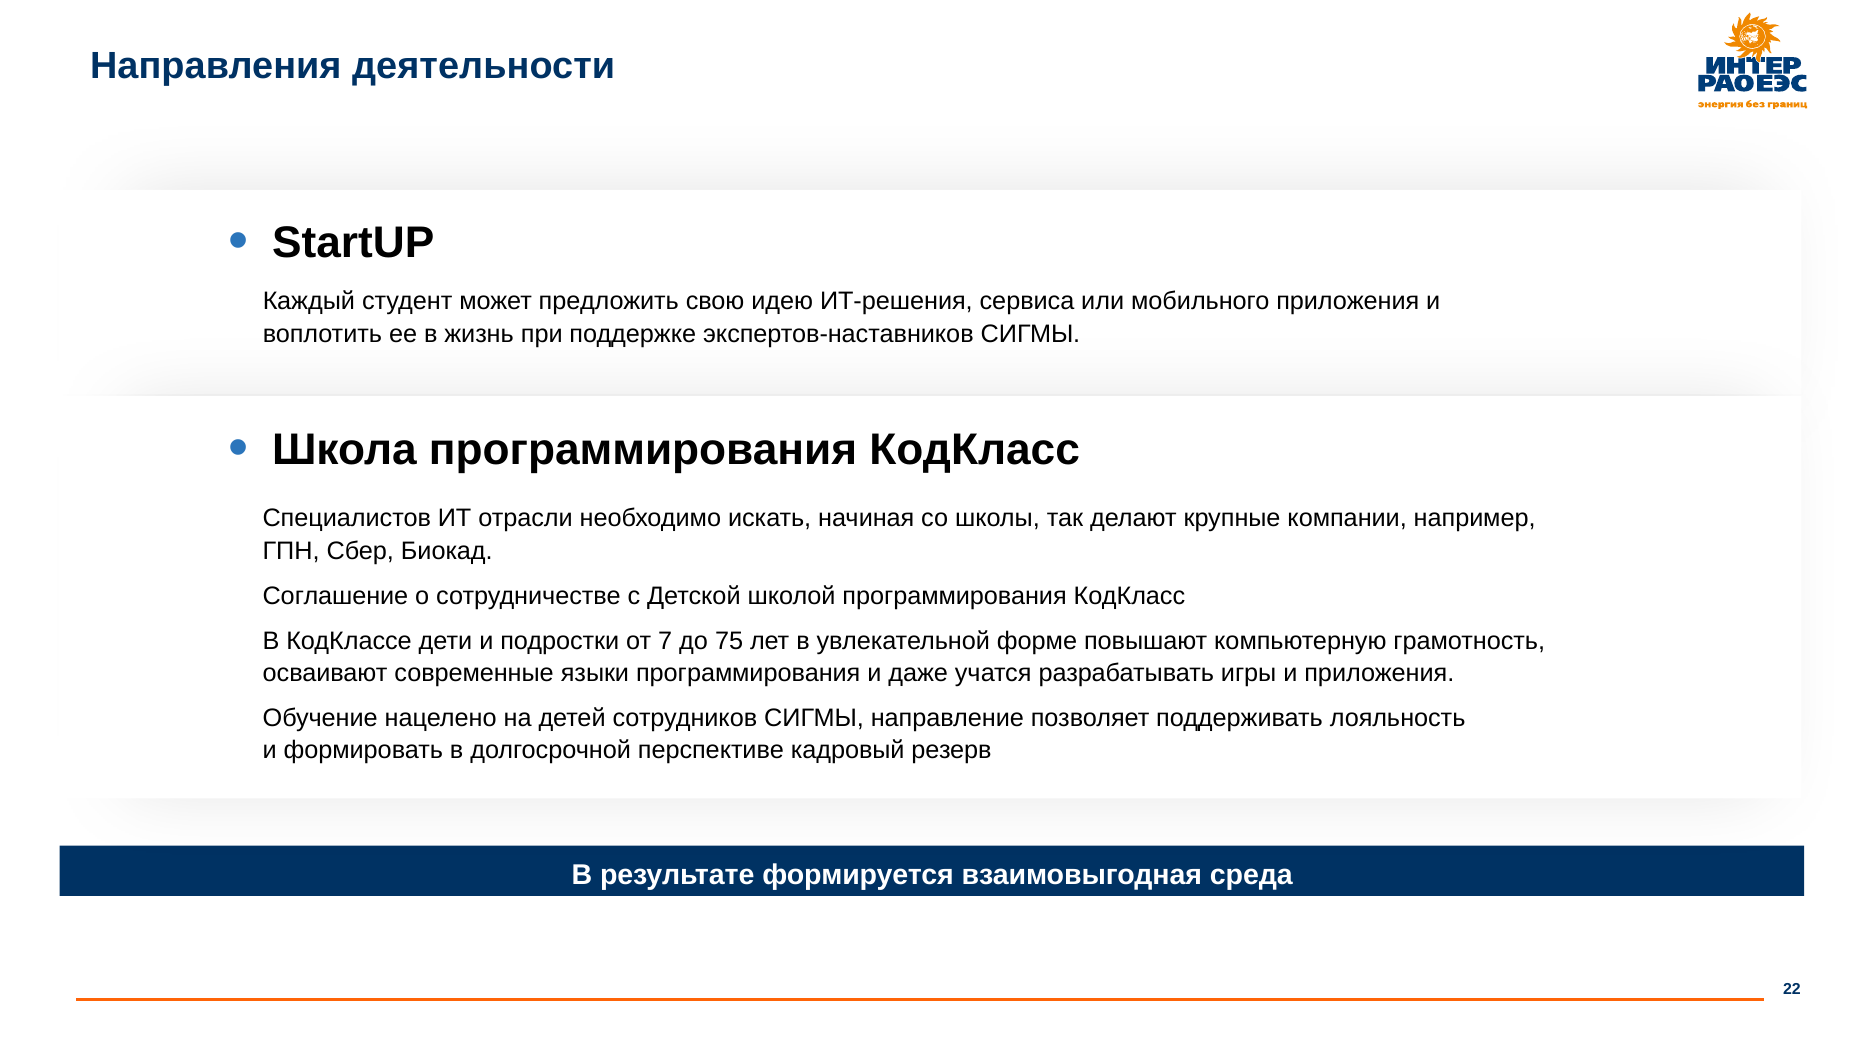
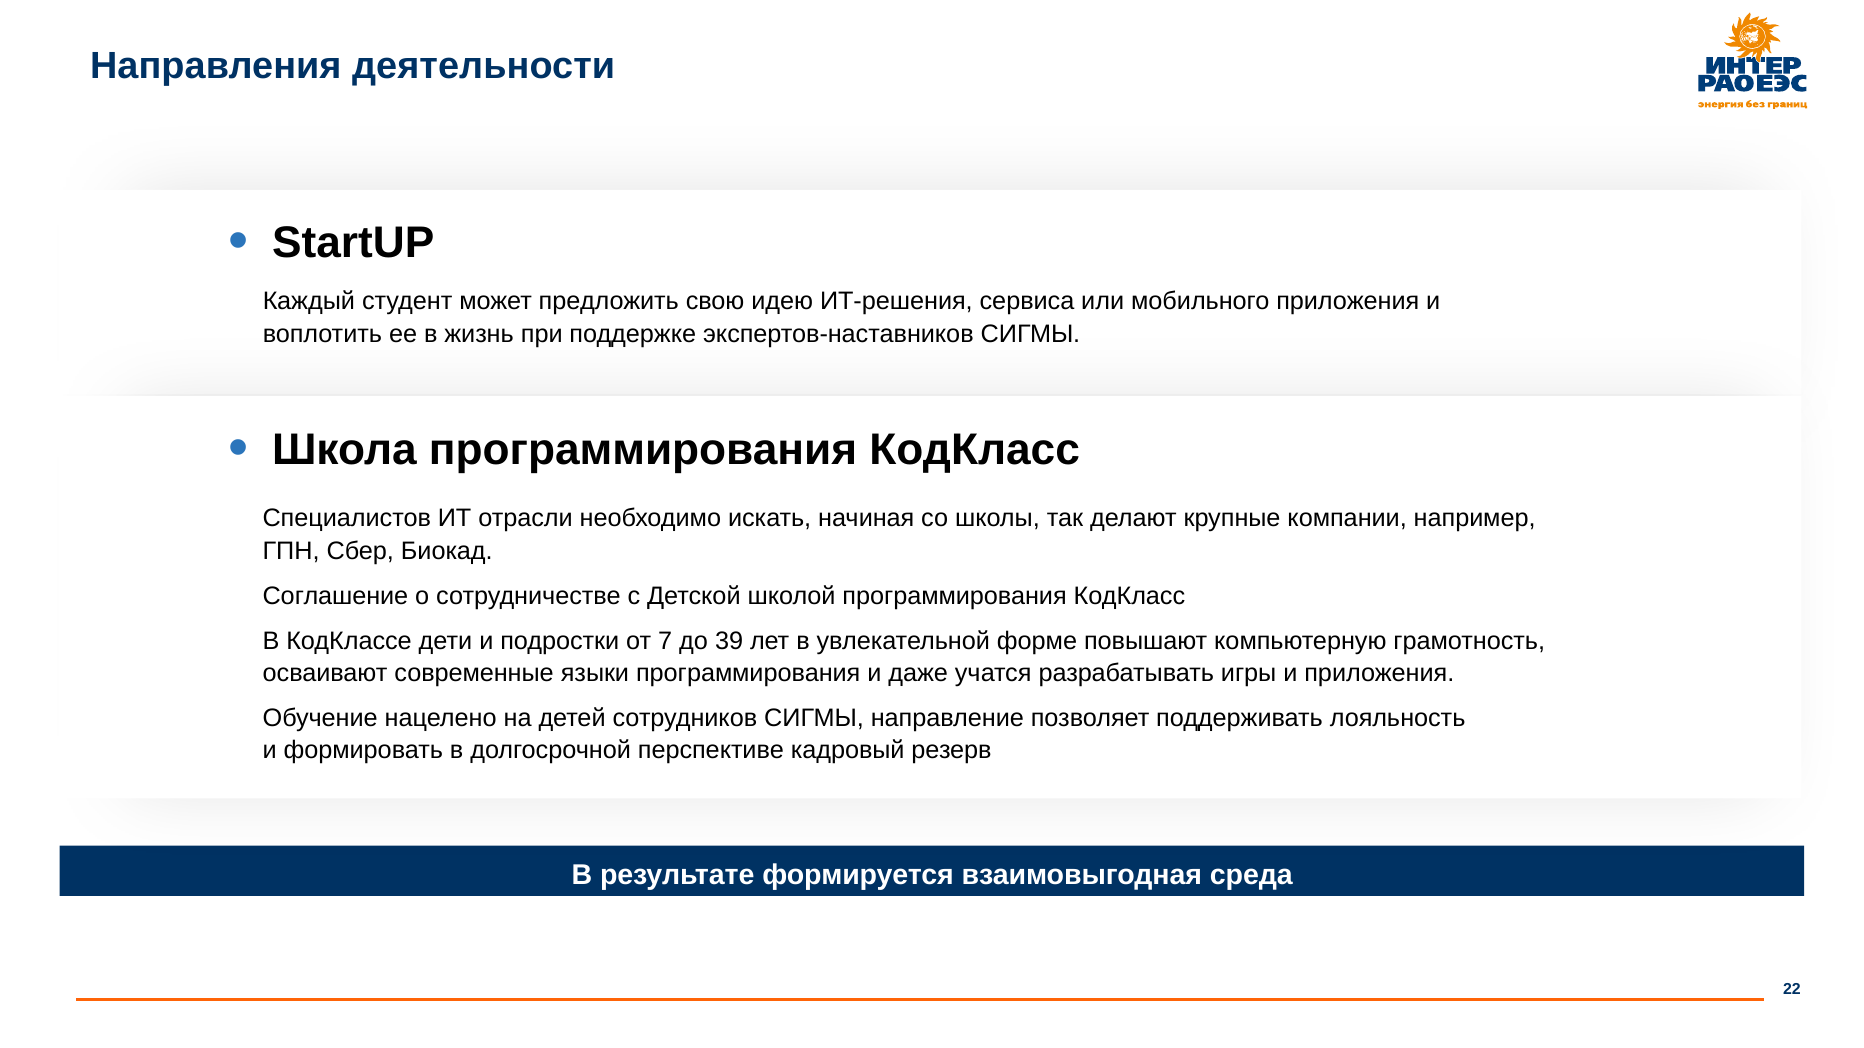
75: 75 -> 39
